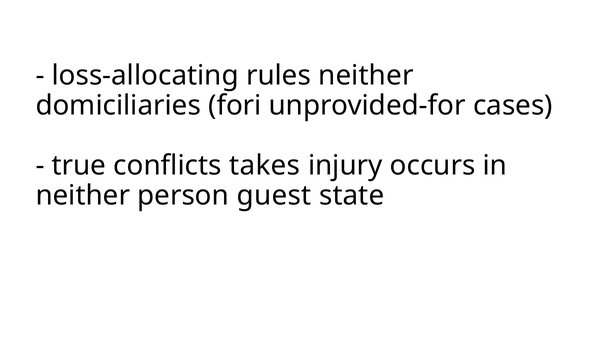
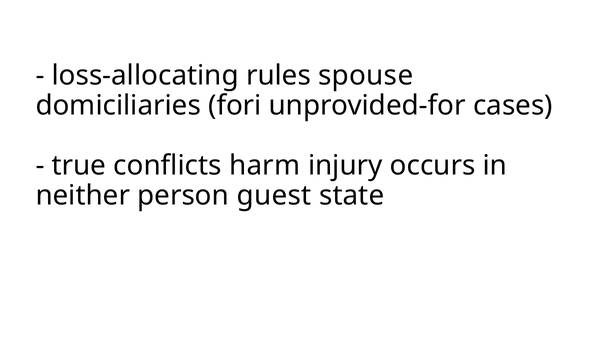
rules neither: neither -> spouse
takes: takes -> harm
